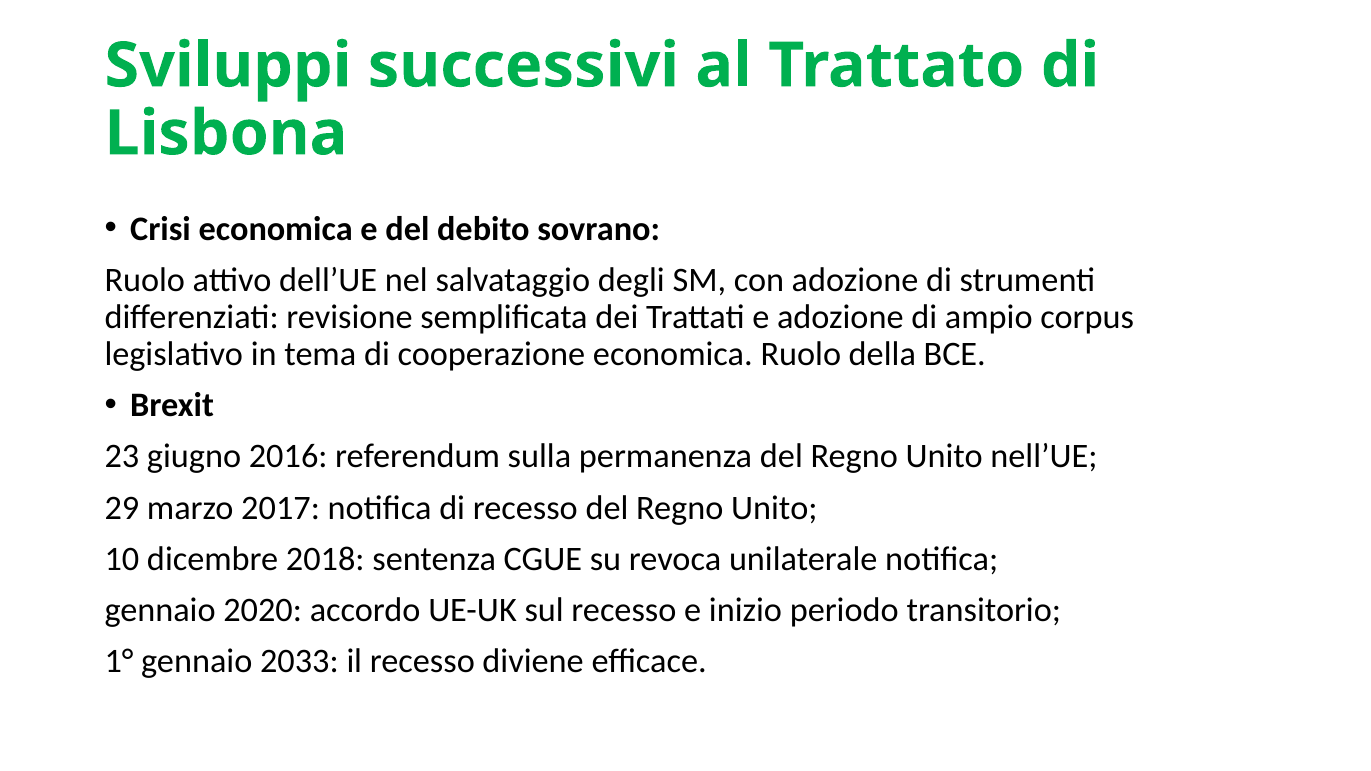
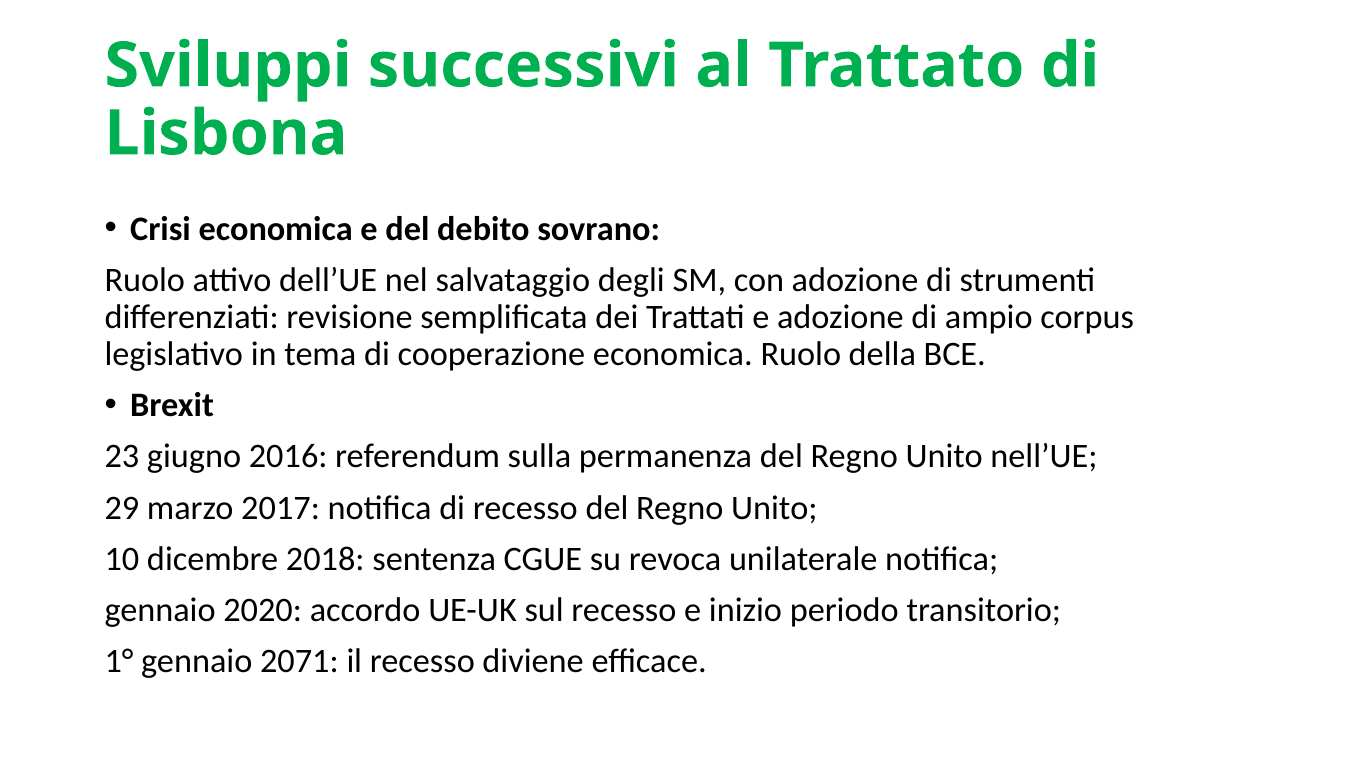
2033: 2033 -> 2071
